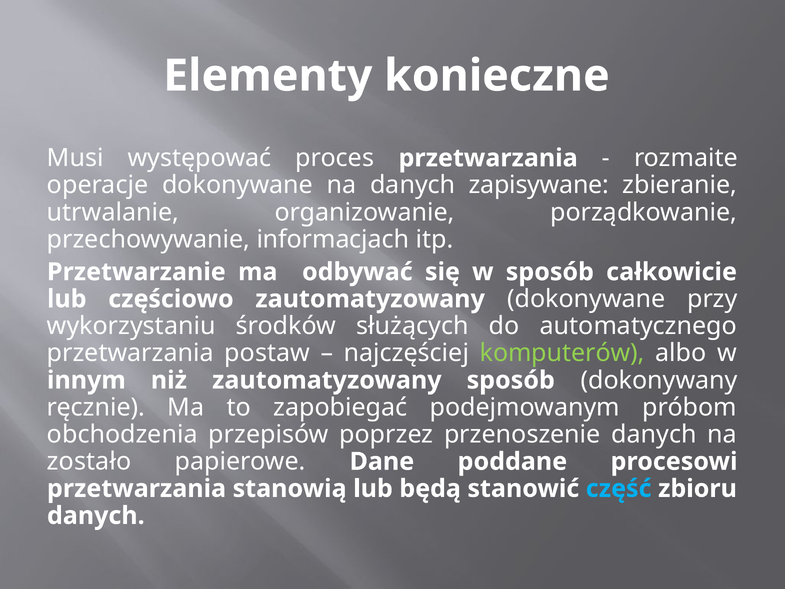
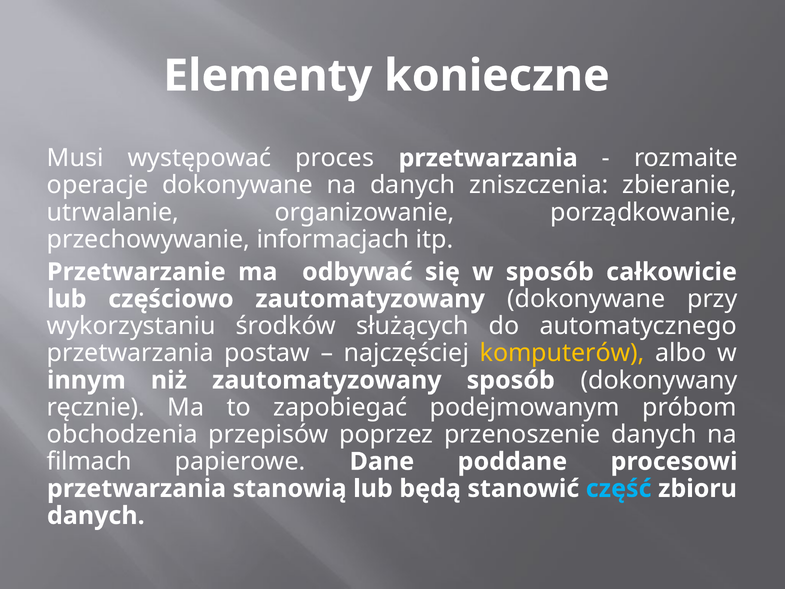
zapisywane: zapisywane -> zniszczenia
komputerów colour: light green -> yellow
zostało: zostało -> filmach
